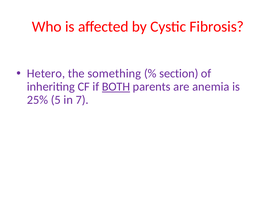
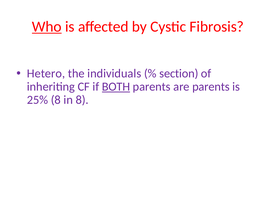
Who underline: none -> present
something: something -> individuals
are anemia: anemia -> parents
25% 5: 5 -> 8
in 7: 7 -> 8
